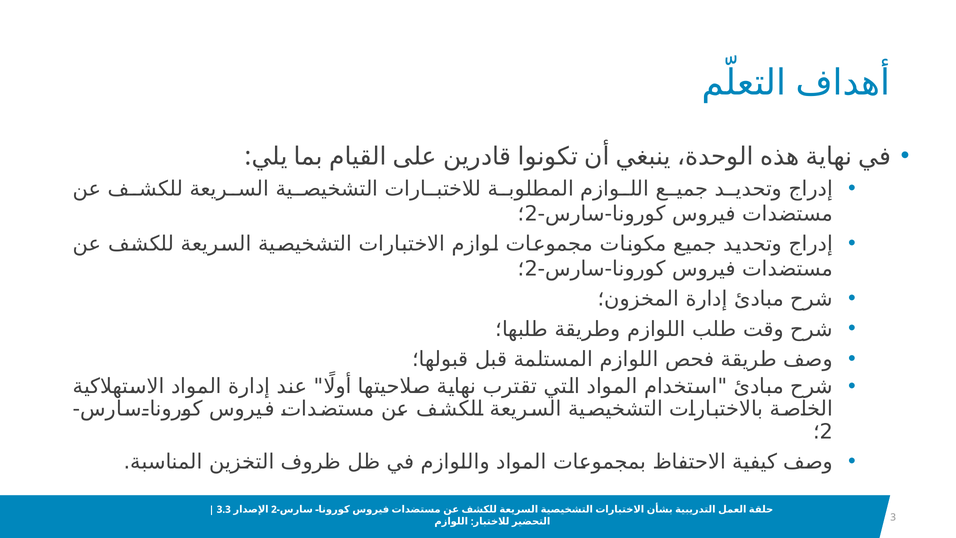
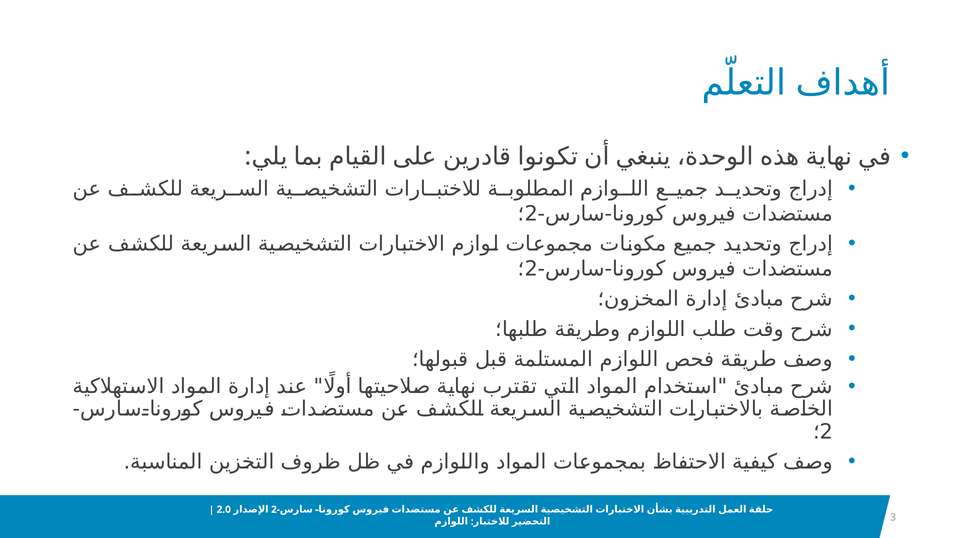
3.3: 3.3 -> 2.0
